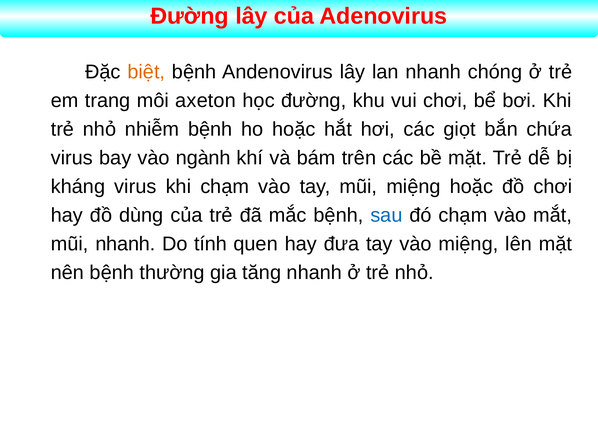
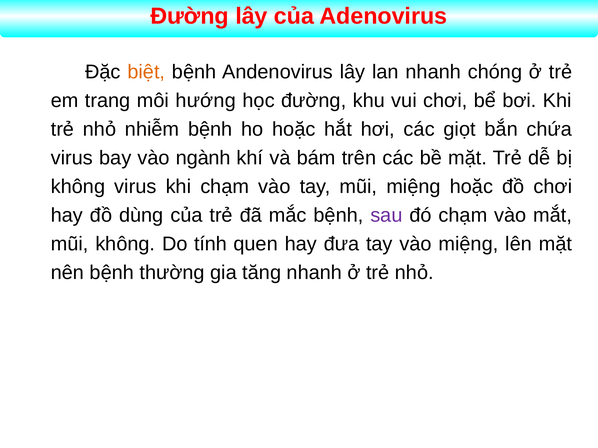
axeton: axeton -> hướng
kháng at (78, 187): kháng -> không
sau colour: blue -> purple
mũi nhanh: nhanh -> không
